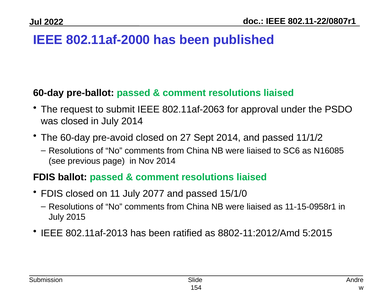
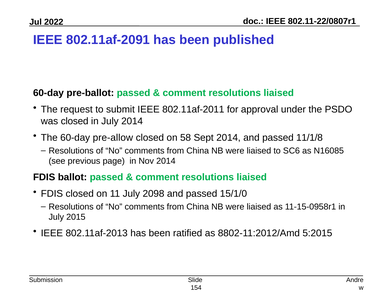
802.11af-2000: 802.11af-2000 -> 802.11af-2091
802.11af-2063: 802.11af-2063 -> 802.11af-2011
pre-avoid: pre-avoid -> pre-allow
27: 27 -> 58
11/1/2: 11/1/2 -> 11/1/8
2077: 2077 -> 2098
